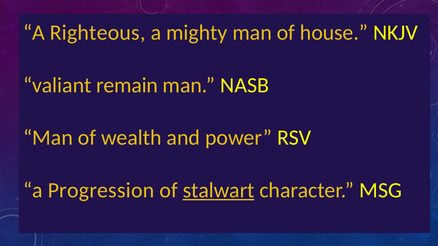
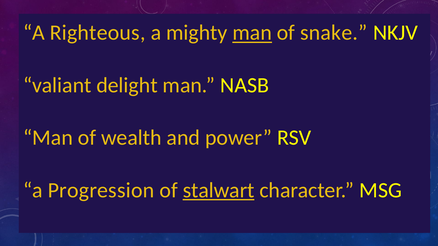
man at (252, 33) underline: none -> present
house: house -> snake
remain: remain -> delight
